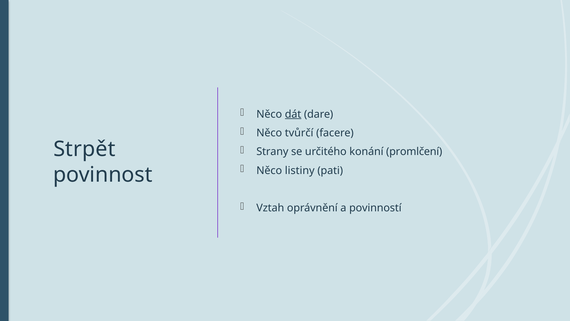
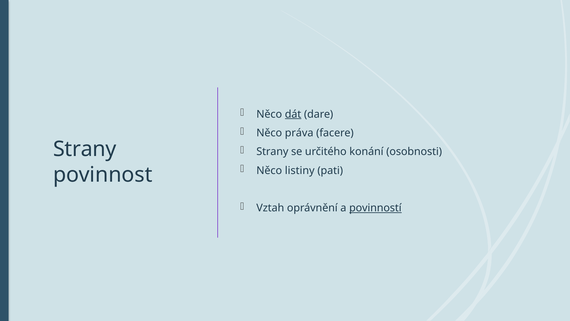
tvůrčí: tvůrčí -> práva
Strpět at (85, 149): Strpět -> Strany
promlčení: promlčení -> osobnosti
povinností underline: none -> present
